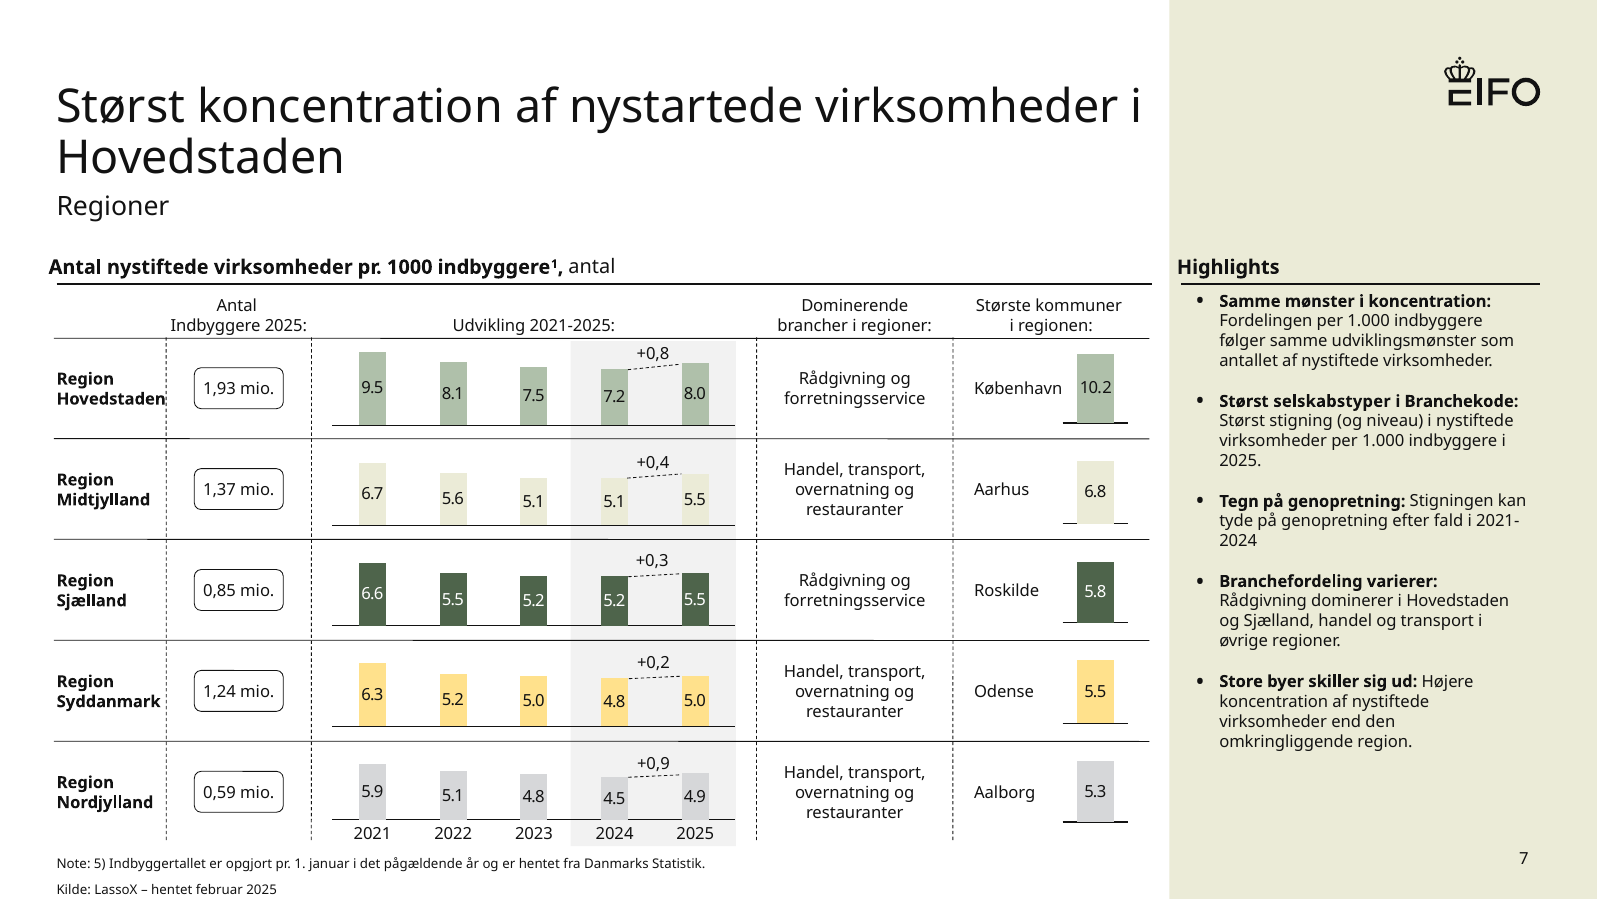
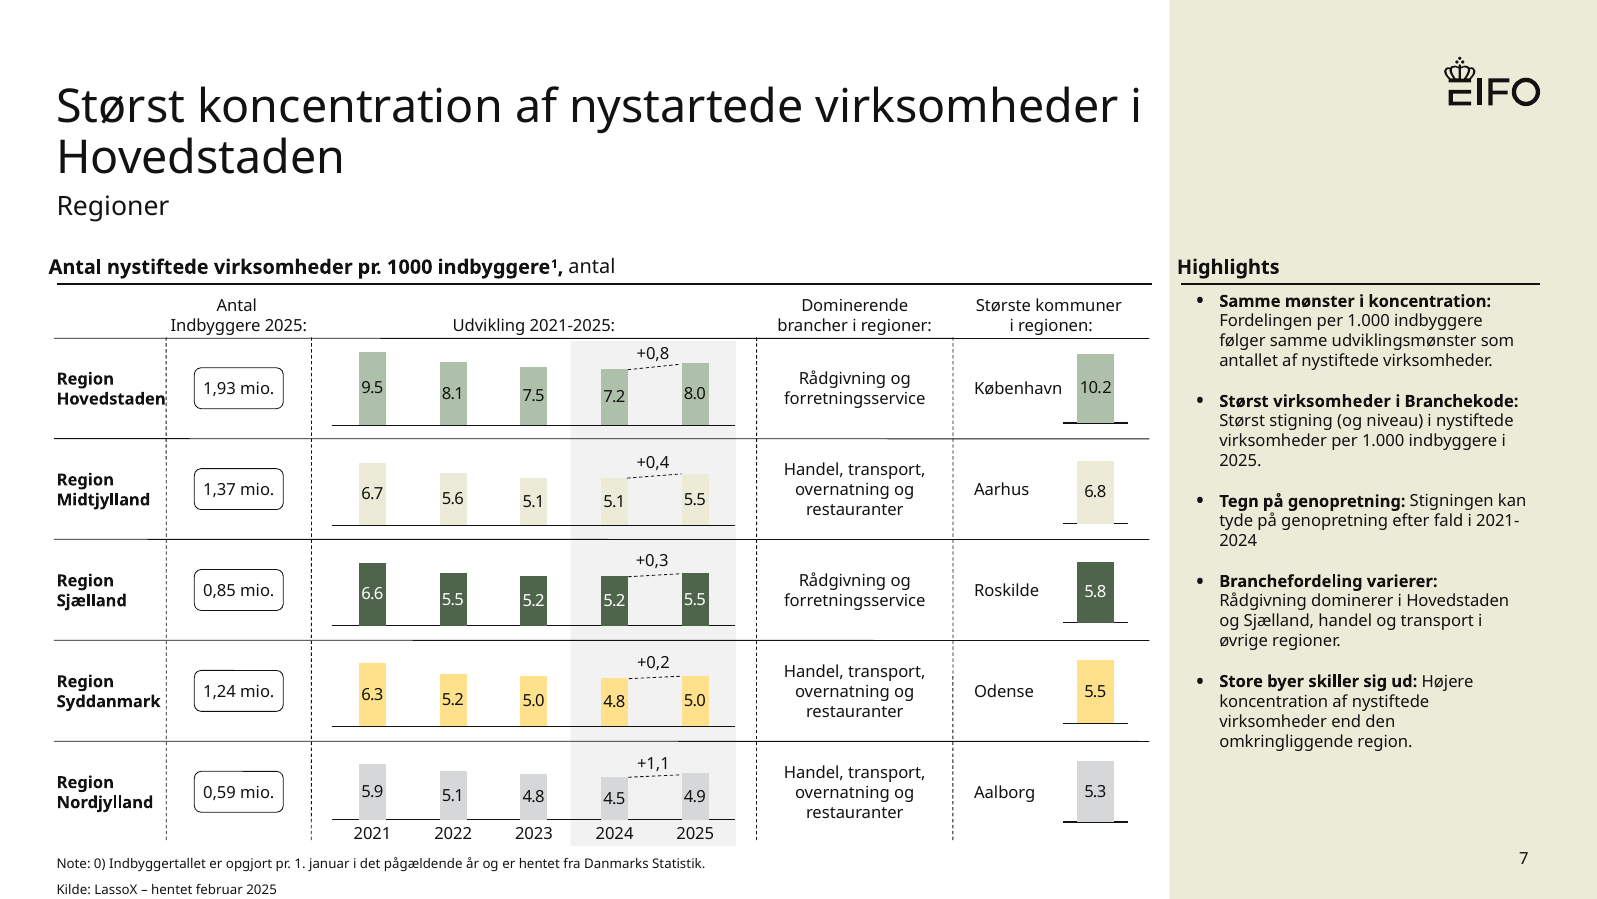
Størst selskabstyper: selskabstyper -> virksomheder
+0,9: +0,9 -> +1,1
5: 5 -> 0
